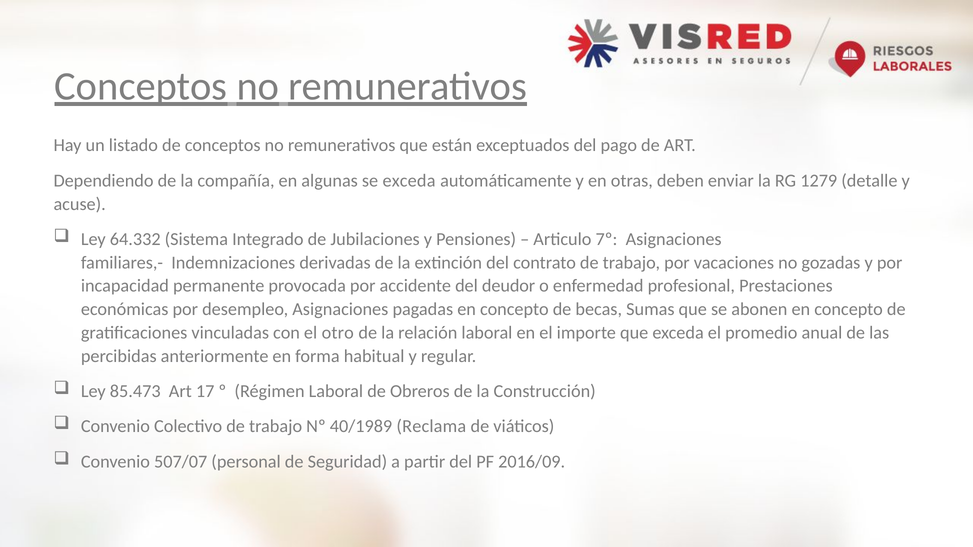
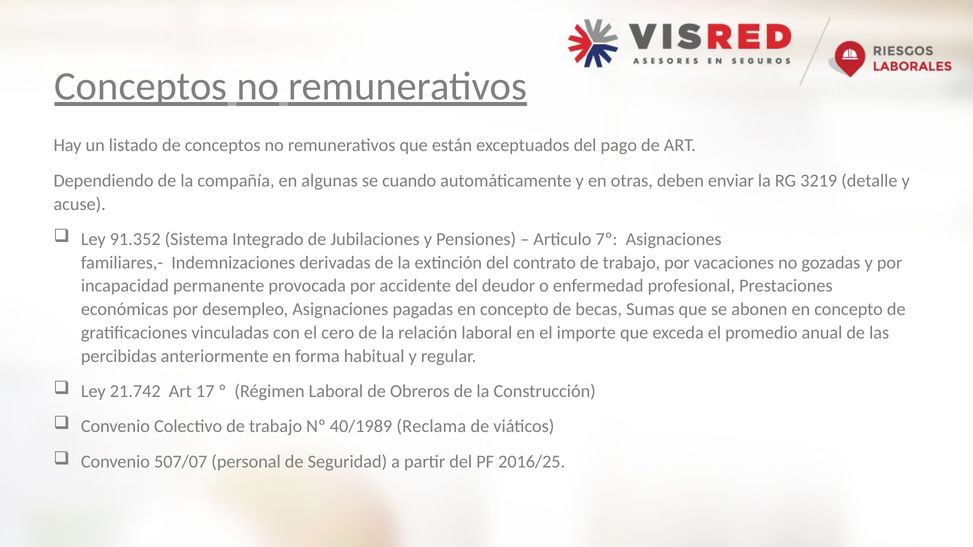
se exceda: exceda -> cuando
1279: 1279 -> 3219
64.332: 64.332 -> 91.352
otro: otro -> cero
85.473: 85.473 -> 21.742
2016/09: 2016/09 -> 2016/25
